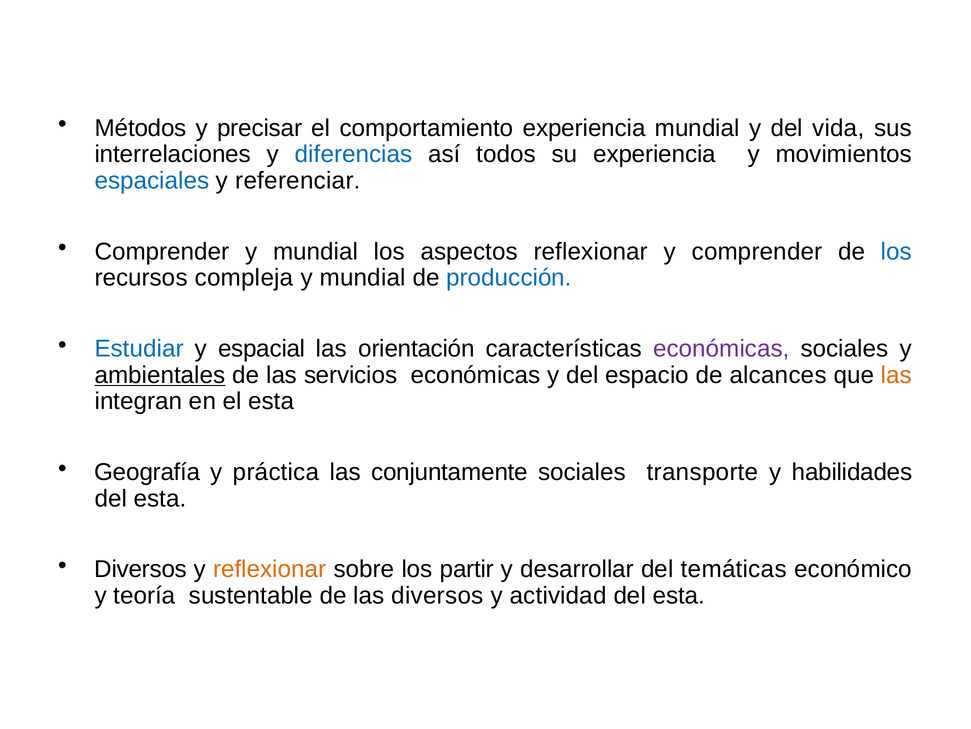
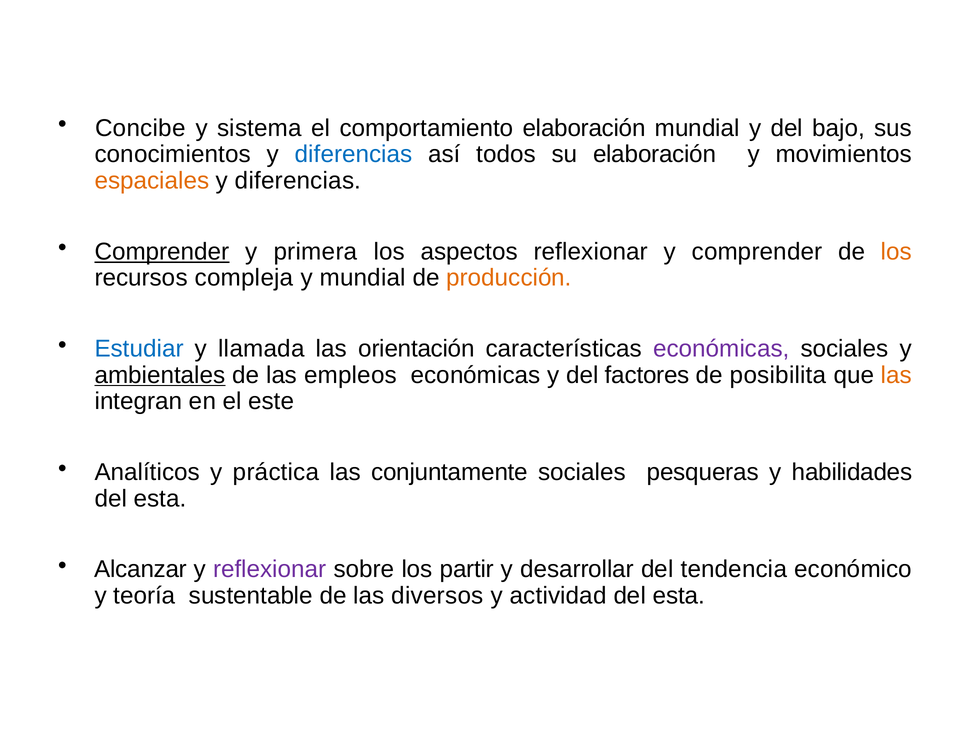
Métodos: Métodos -> Concibe
precisar: precisar -> sistema
comportamiento experiencia: experiencia -> elaboración
vida: vida -> bajo
interrelaciones: interrelaciones -> conocimientos
su experiencia: experiencia -> elaboración
espaciales colour: blue -> orange
referenciar at (298, 180): referenciar -> diferencias
Comprender at (162, 251) underline: none -> present
mundial at (316, 251): mundial -> primera
los at (897, 251) colour: blue -> orange
producción colour: blue -> orange
espacial: espacial -> llamada
servicios: servicios -> empleos
espacio: espacio -> factores
alcances: alcances -> posibilita
el esta: esta -> este
Geografía: Geografía -> Analíticos
transporte: transporte -> pesqueras
Diversos at (141, 569): Diversos -> Alcanzar
reflexionar at (270, 569) colour: orange -> purple
temáticas: temáticas -> tendencia
